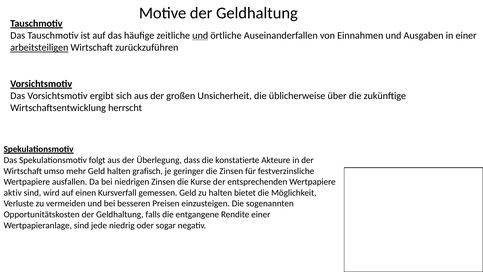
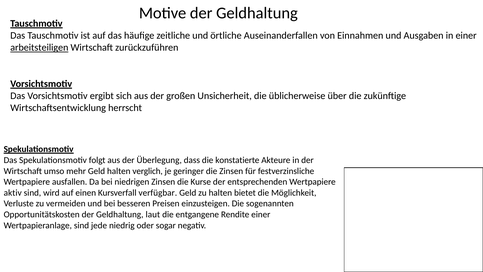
und at (200, 35) underline: present -> none
grafisch: grafisch -> verglich
gemessen: gemessen -> verfügbar
falls: falls -> laut
